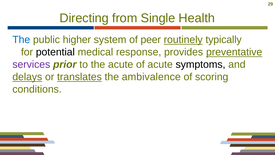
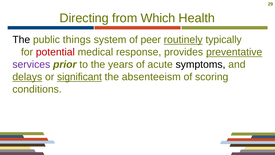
Single: Single -> Which
The at (21, 40) colour: blue -> black
higher: higher -> things
potential colour: black -> red
the acute: acute -> years
translates: translates -> significant
ambivalence: ambivalence -> absenteeism
